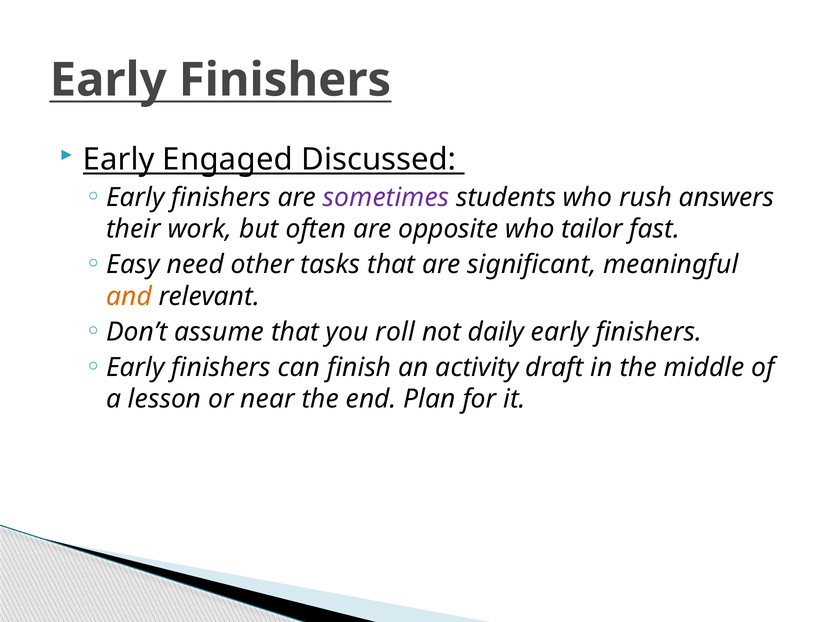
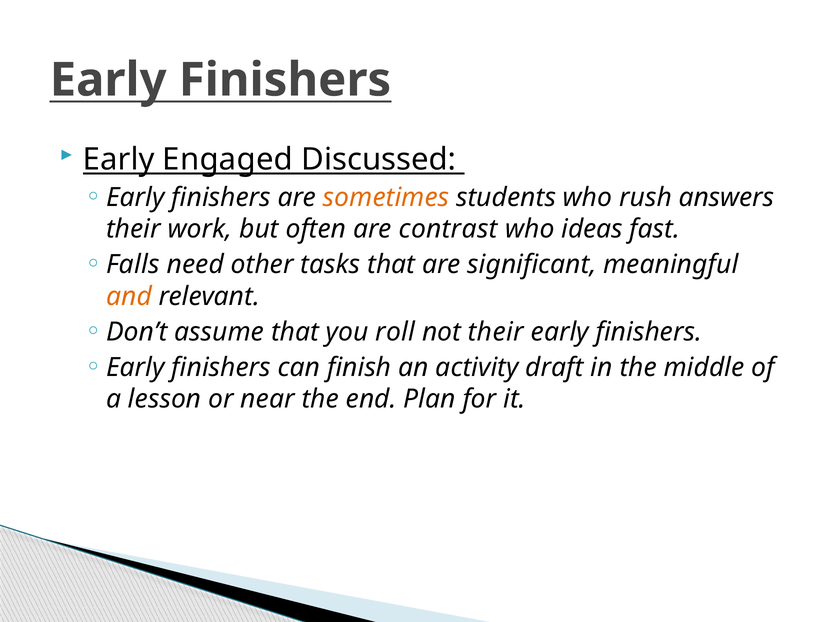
sometimes colour: purple -> orange
opposite: opposite -> contrast
tailor: tailor -> ideas
Easy: Easy -> Falls
not daily: daily -> their
